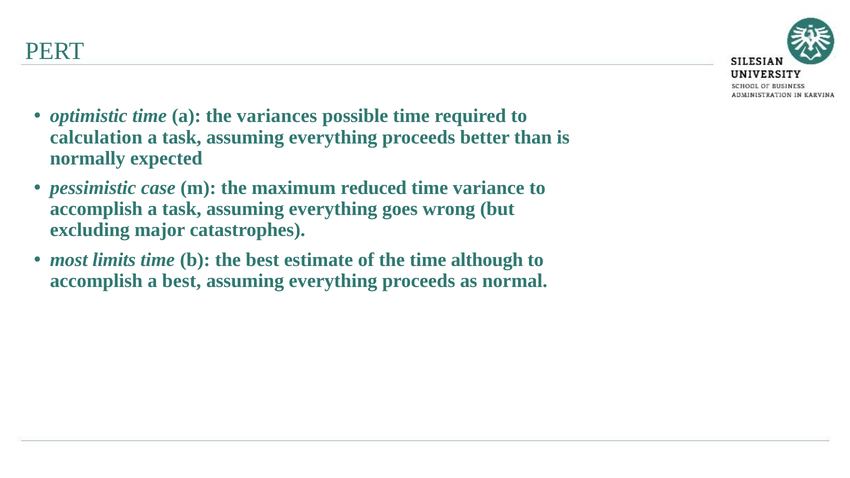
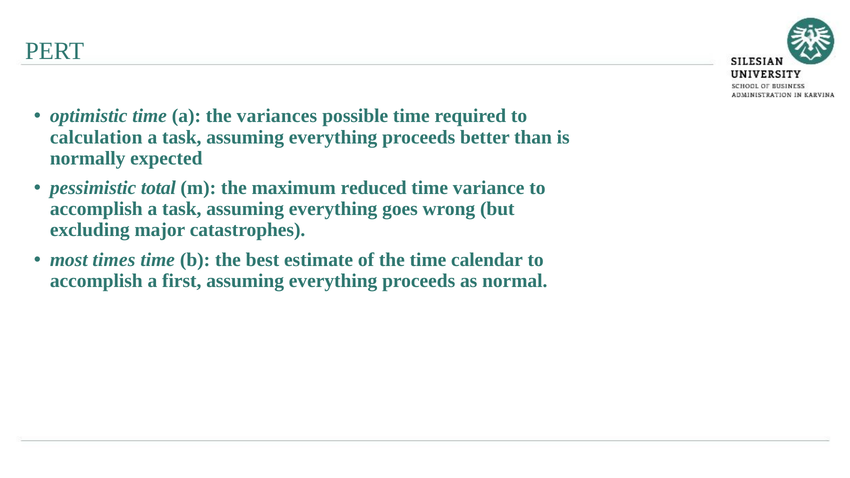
case: case -> total
limits: limits -> times
although: although -> calendar
a best: best -> first
